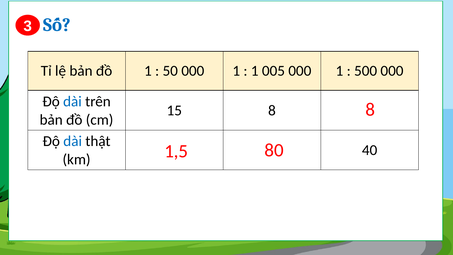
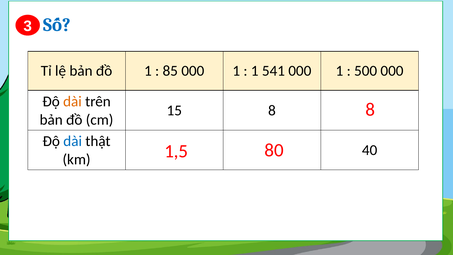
50: 50 -> 85
005: 005 -> 541
dài at (72, 101) colour: blue -> orange
